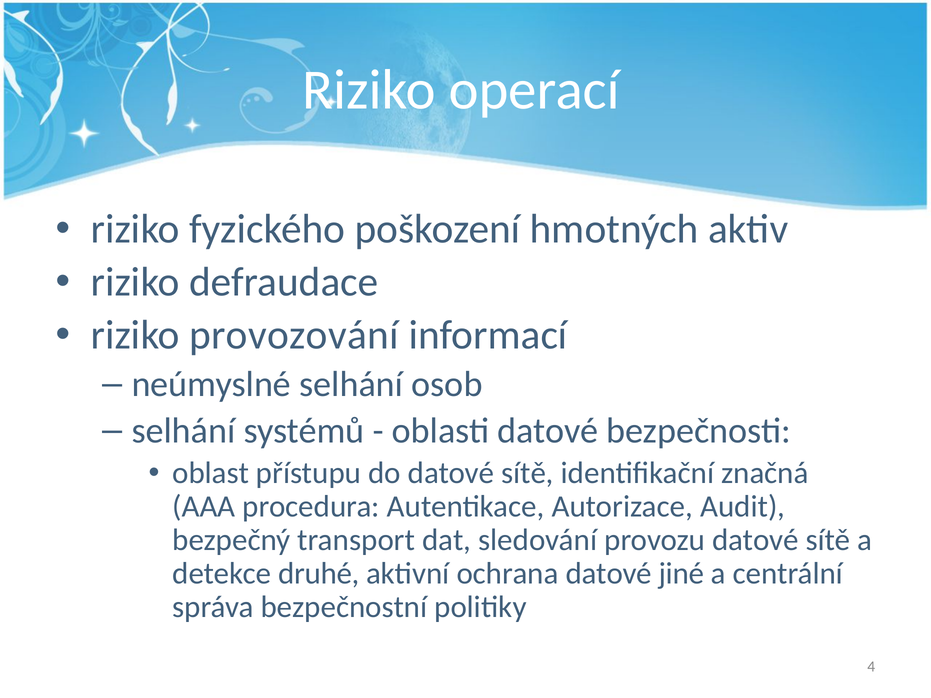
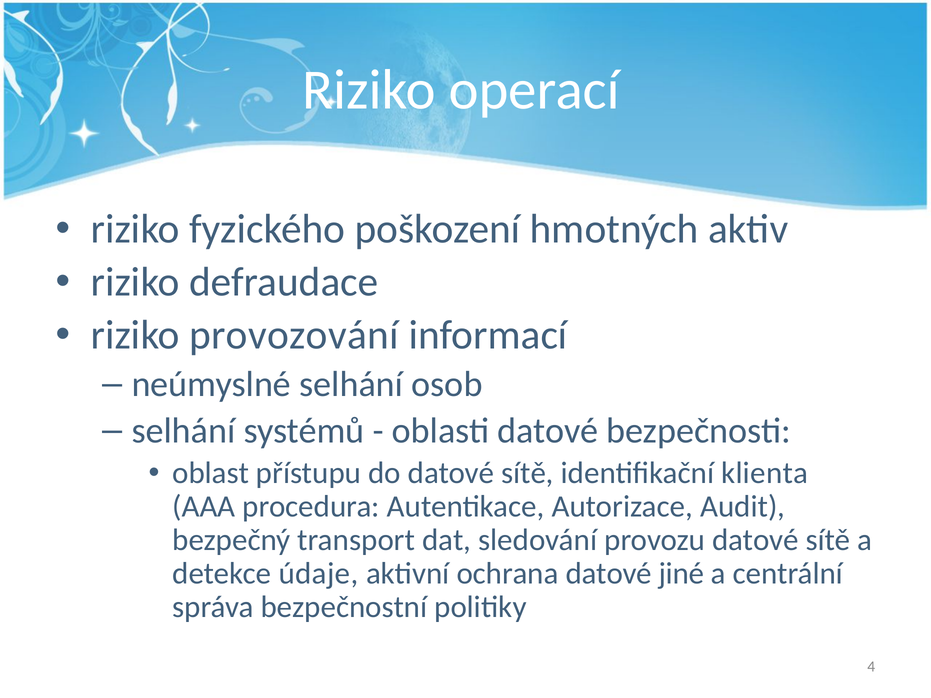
značná: značná -> klienta
druhé: druhé -> údaje
